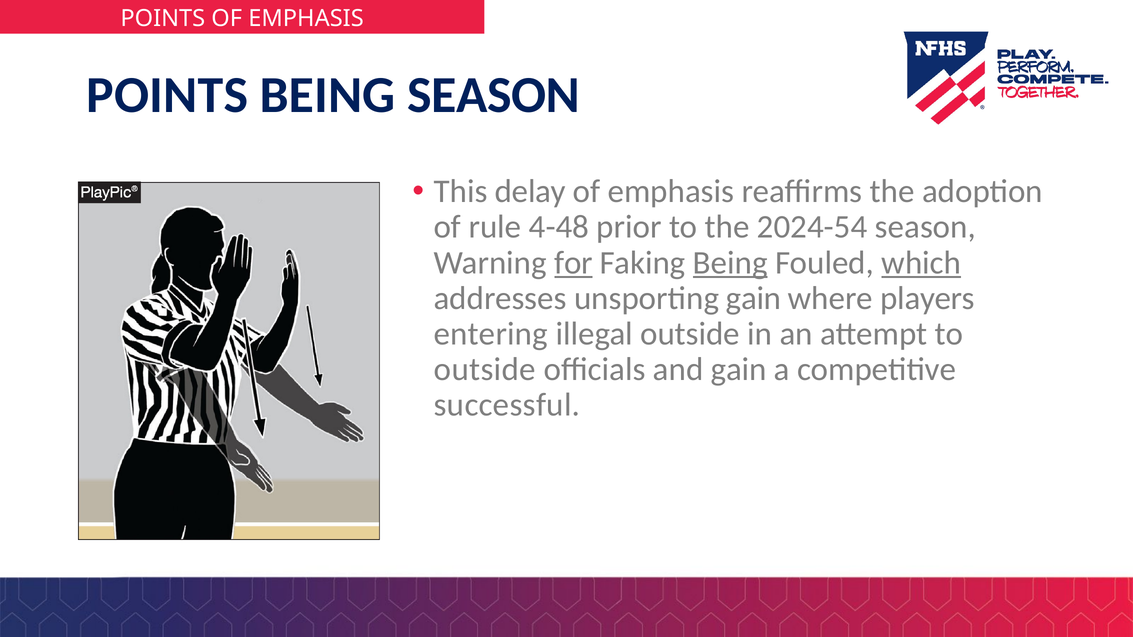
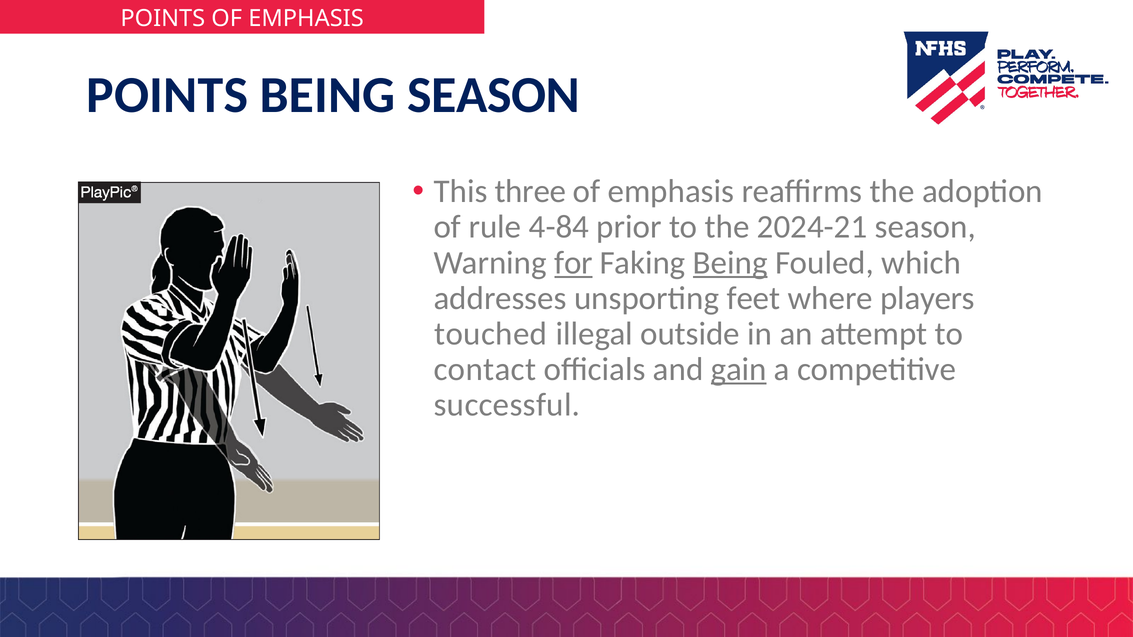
delay: delay -> three
4-48: 4-48 -> 4-84
2024-54: 2024-54 -> 2024-21
which underline: present -> none
unsporting gain: gain -> feet
entering: entering -> touched
outside at (485, 370): outside -> contact
gain at (739, 370) underline: none -> present
